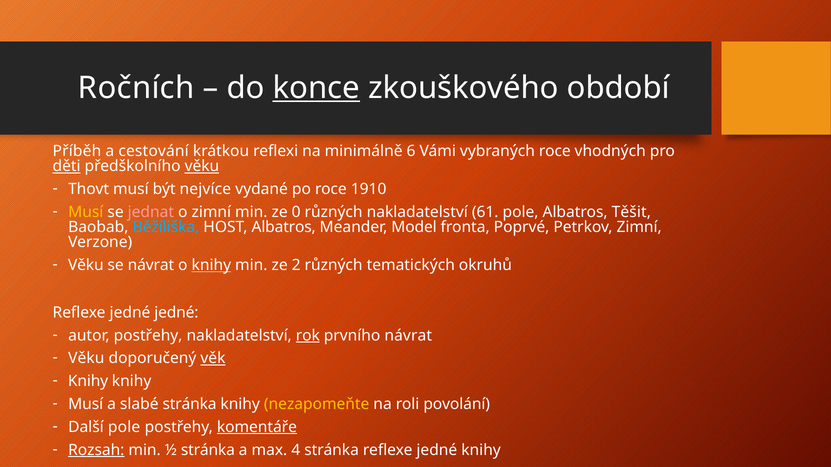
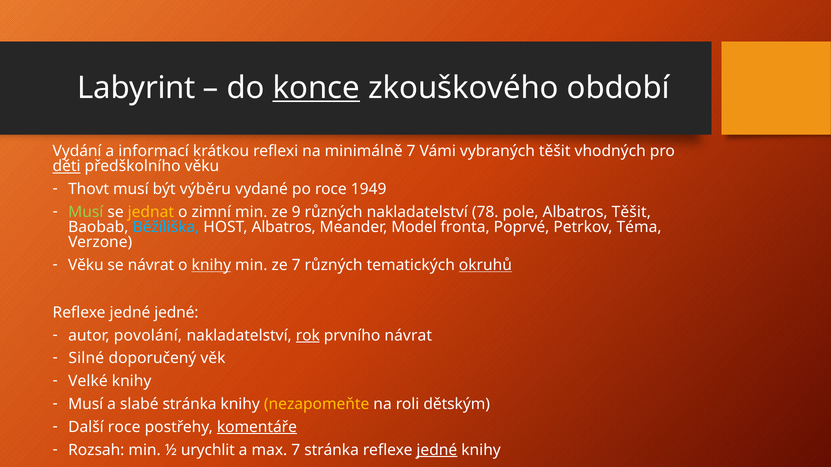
Ročních: Ročních -> Labyrint
Příběh: Příběh -> Vydání
cestování: cestování -> informací
minimálně 6: 6 -> 7
vybraných roce: roce -> těšit
věku at (202, 166) underline: present -> none
nejvíce: nejvíce -> výběru
1910: 1910 -> 1949
Musí at (86, 212) colour: yellow -> light green
jednat colour: pink -> yellow
0: 0 -> 9
61: 61 -> 78
Petrkov Zimní: Zimní -> Téma
ze 2: 2 -> 7
okruhů underline: none -> present
autor postřehy: postřehy -> povolání
Věku at (86, 359): Věku -> Silné
věk underline: present -> none
Knihy at (88, 382): Knihy -> Velké
povolání: povolání -> dětským
Další pole: pole -> roce
Rozsah underline: present -> none
½ stránka: stránka -> urychlit
max 4: 4 -> 7
jedné at (437, 450) underline: none -> present
